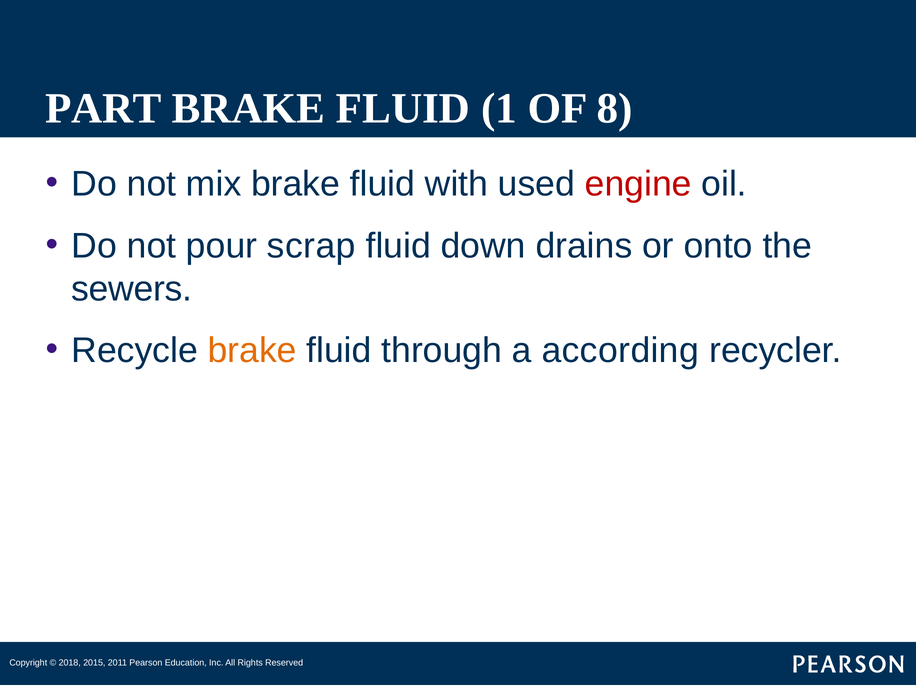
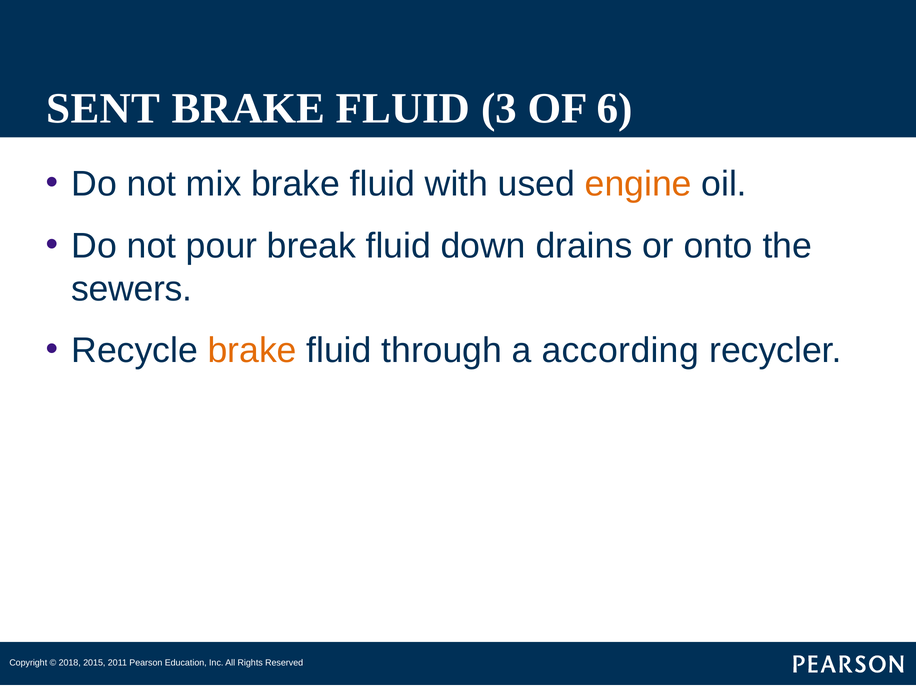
PART: PART -> SENT
1: 1 -> 3
8: 8 -> 6
engine colour: red -> orange
scrap: scrap -> break
